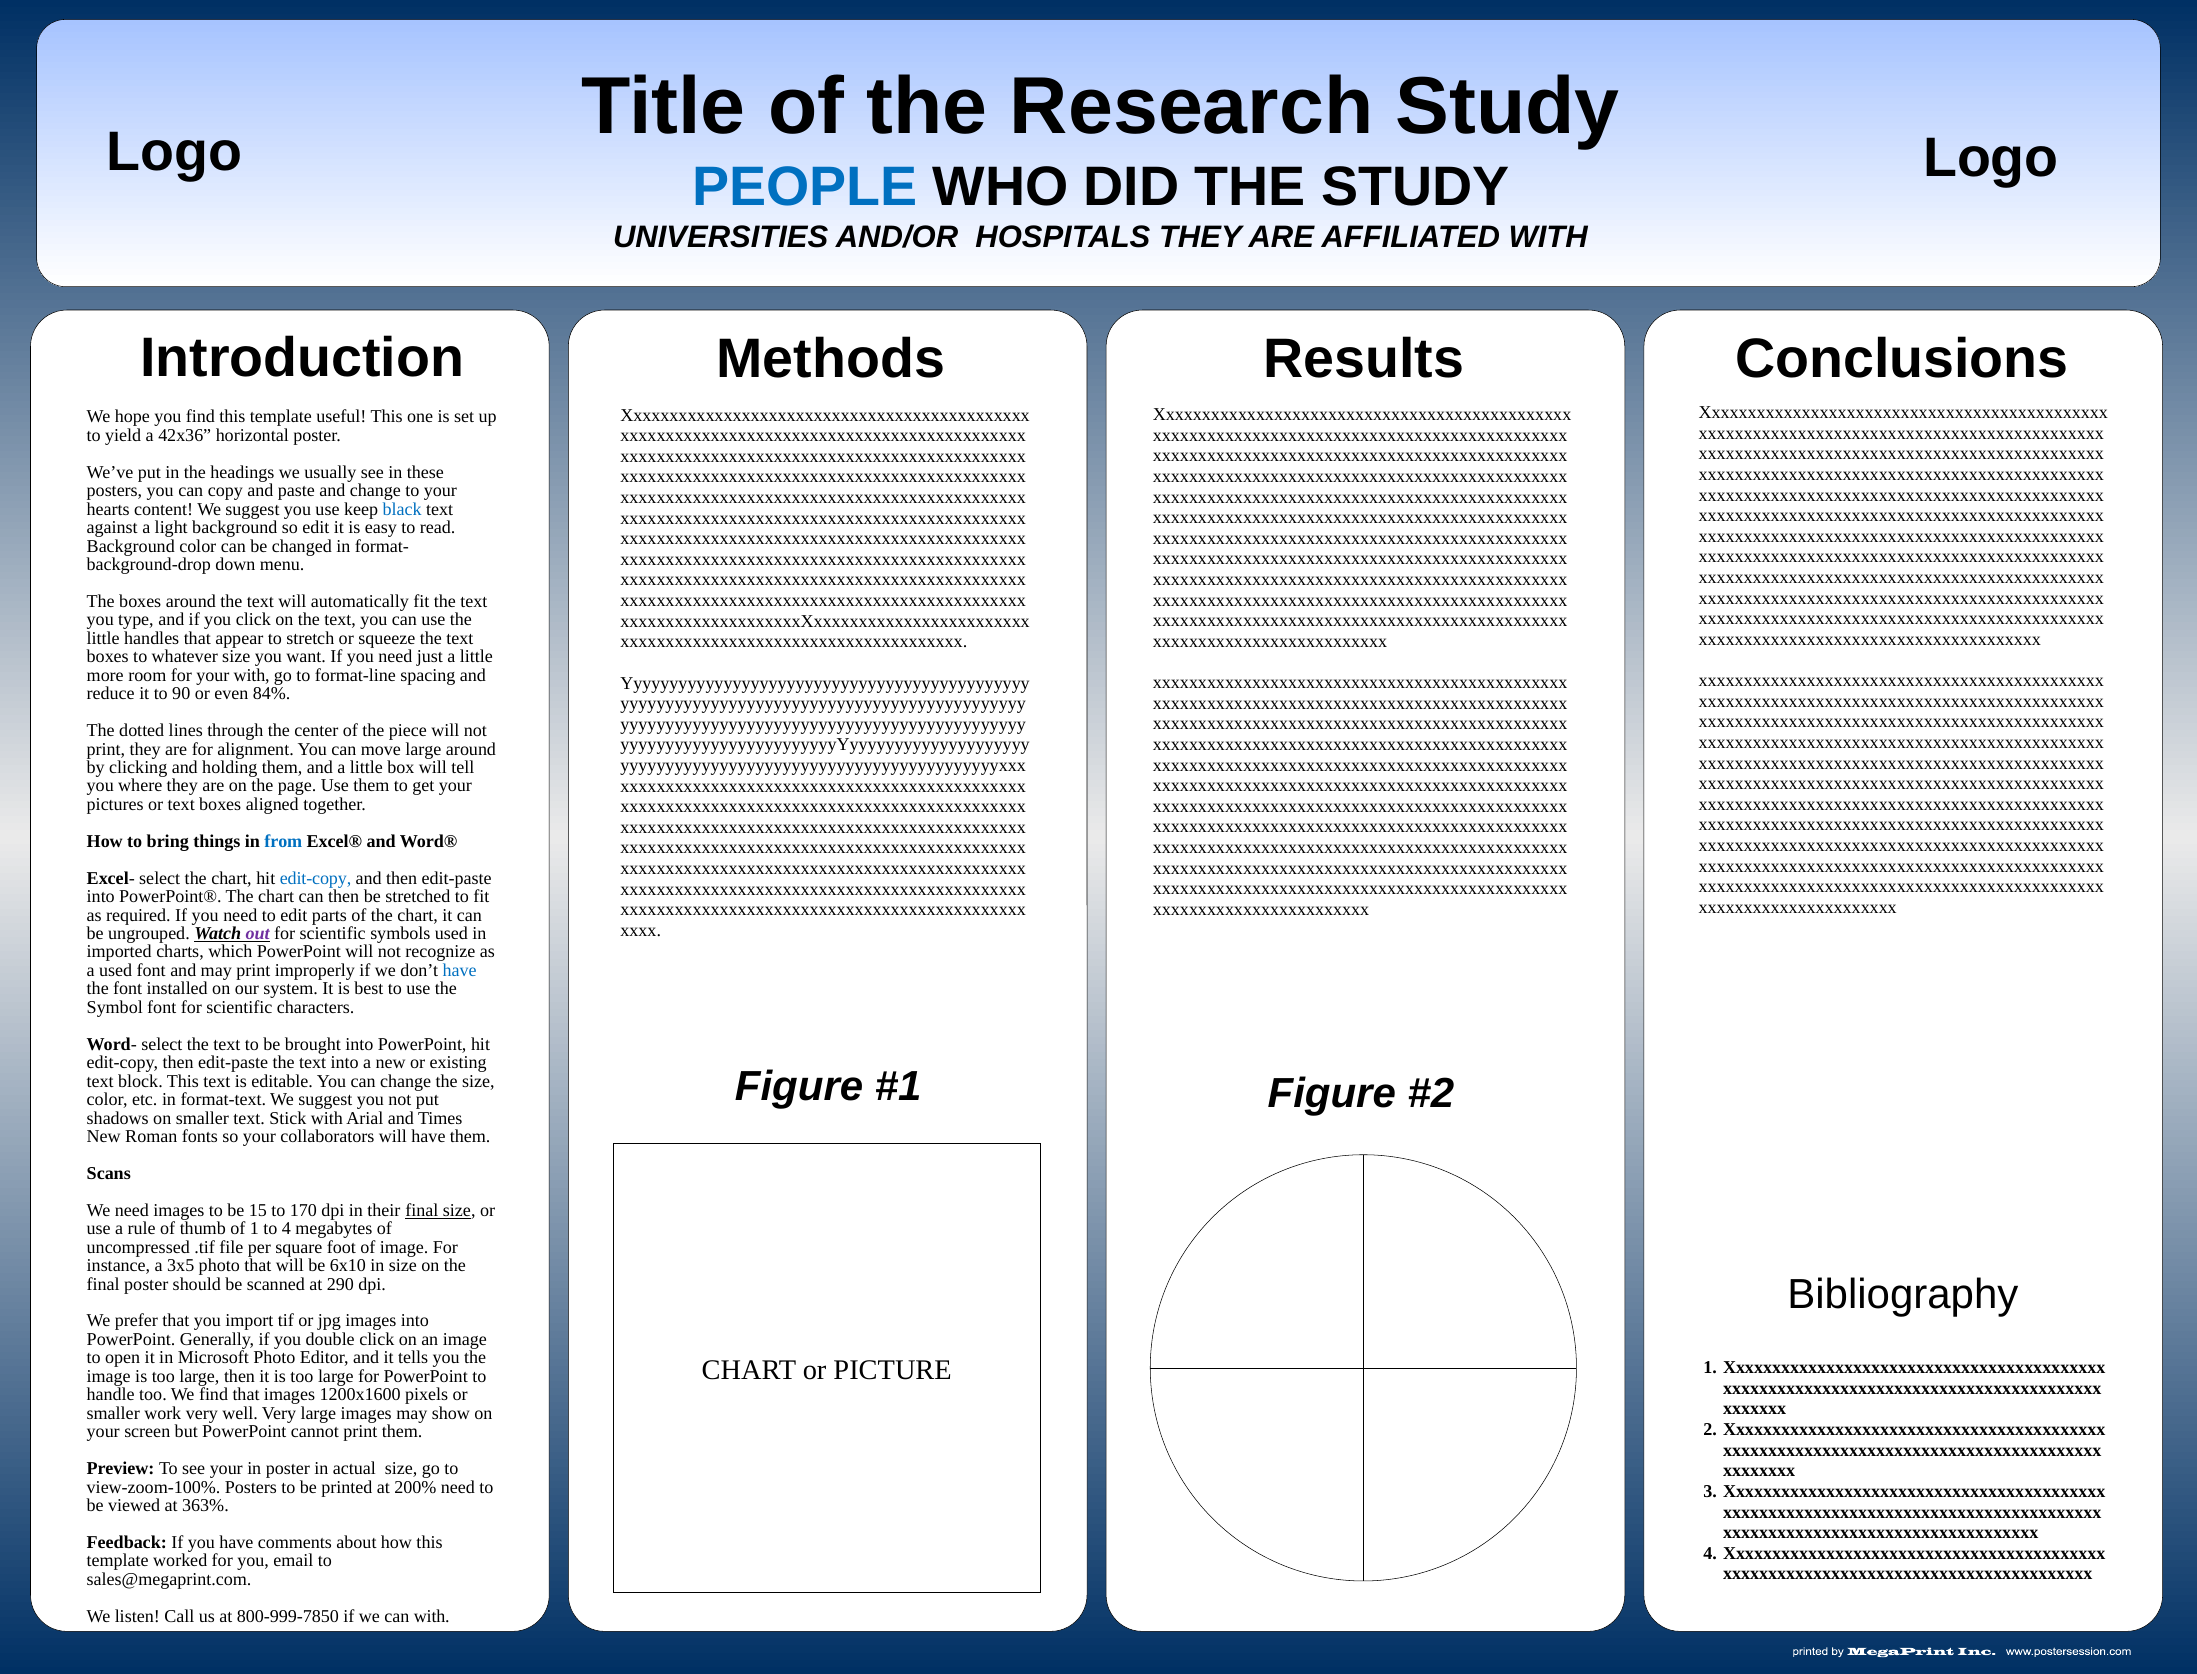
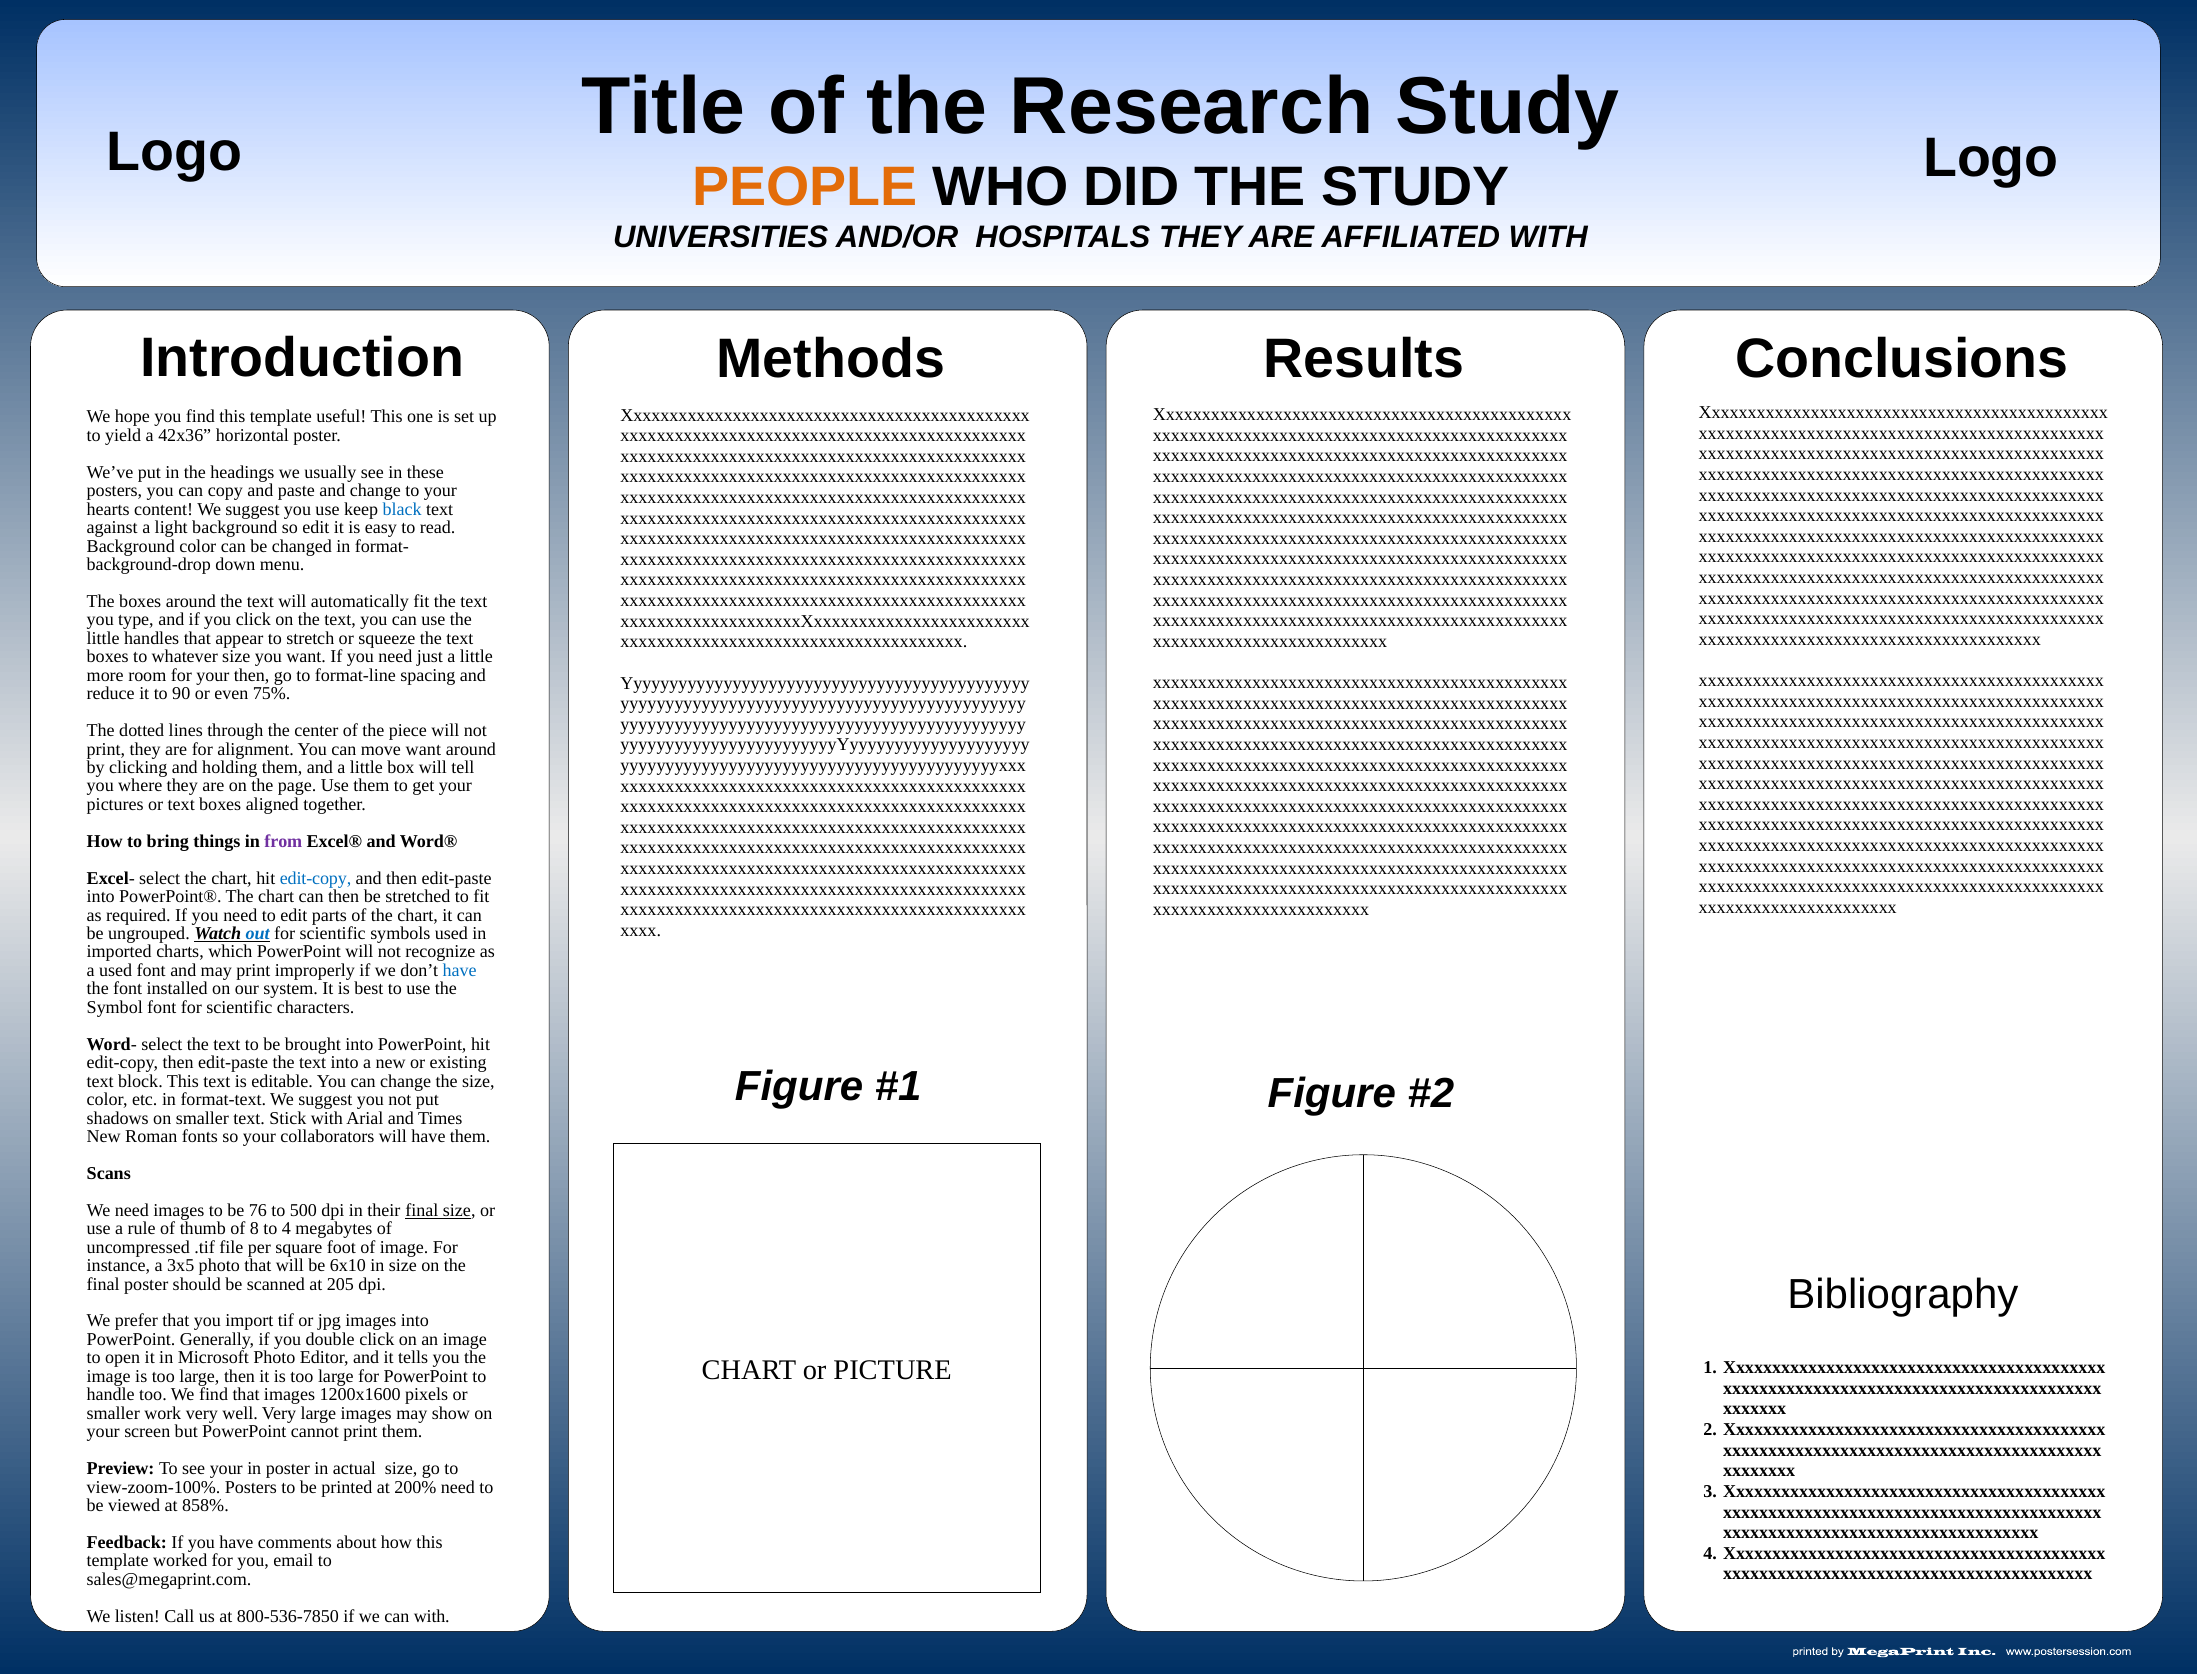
PEOPLE colour: blue -> orange
your with: with -> then
84%: 84% -> 75%
move large: large -> want
from colour: blue -> purple
out colour: purple -> blue
15: 15 -> 76
170: 170 -> 500
of 1: 1 -> 8
290: 290 -> 205
363%: 363% -> 858%
800-999-7850: 800-999-7850 -> 800-536-7850
